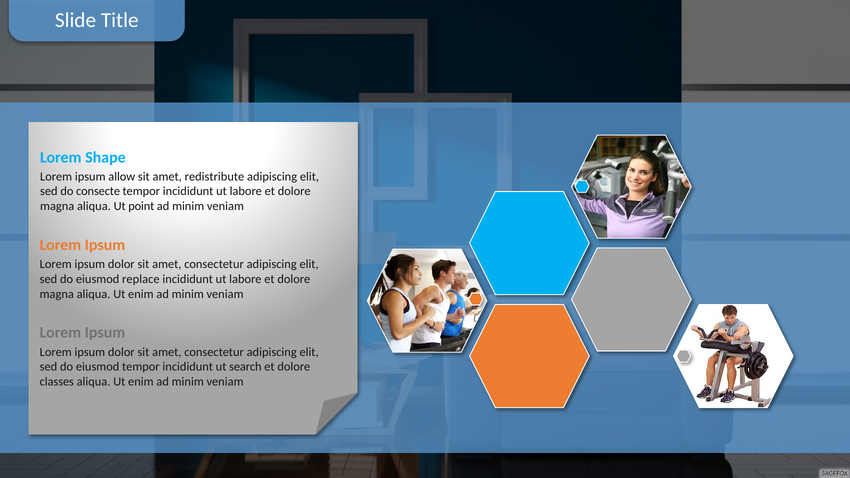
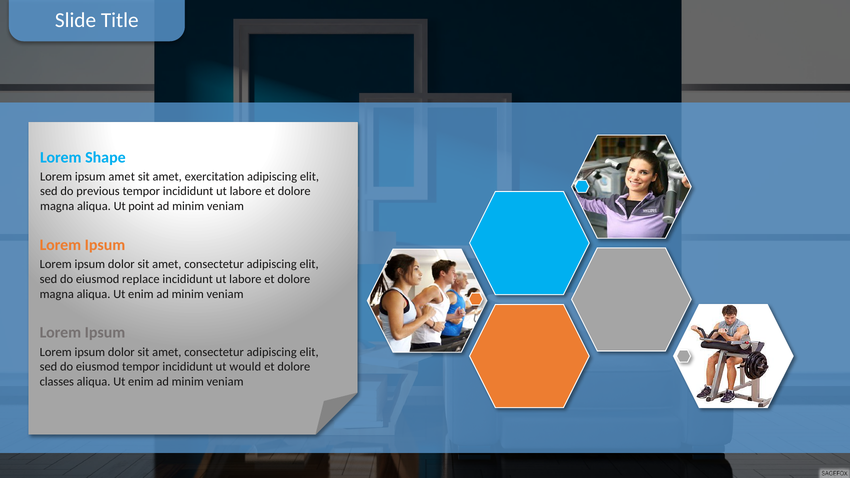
ipsum allow: allow -> amet
redistribute: redistribute -> exercitation
consecte: consecte -> previous
search: search -> would
